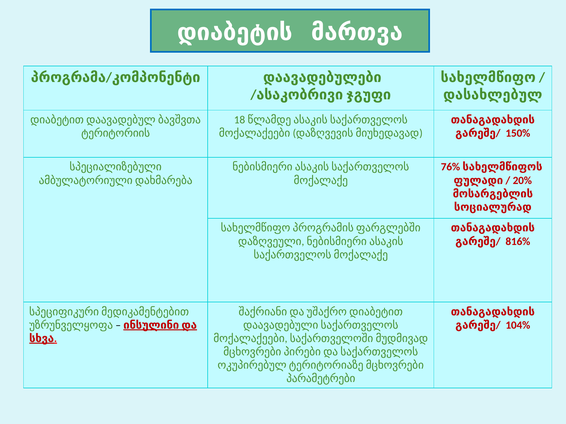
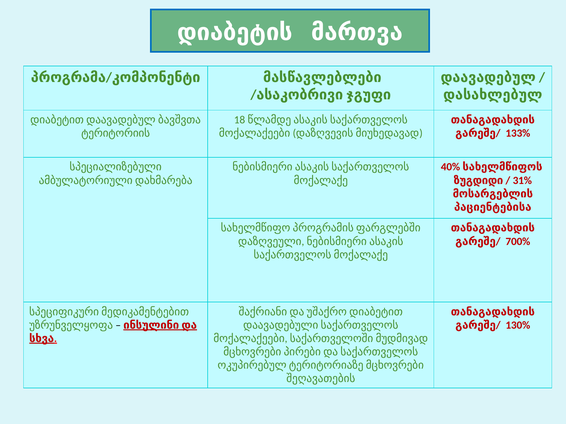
დაავადებულები: დაავადებულები -> მასწავლებლები
სახელმწიფო: სახელმწიფო -> დაავადებულ
150%: 150% -> 133%
76%: 76% -> 40%
ფულადი: ფულადი -> ზუგდიდი
20%: 20% -> 31%
სოციალურად: სოციალურად -> პაციენტებისა
816%: 816% -> 700%
104%: 104% -> 130%
პარამეტრები: პარამეტრები -> შეღავათების
